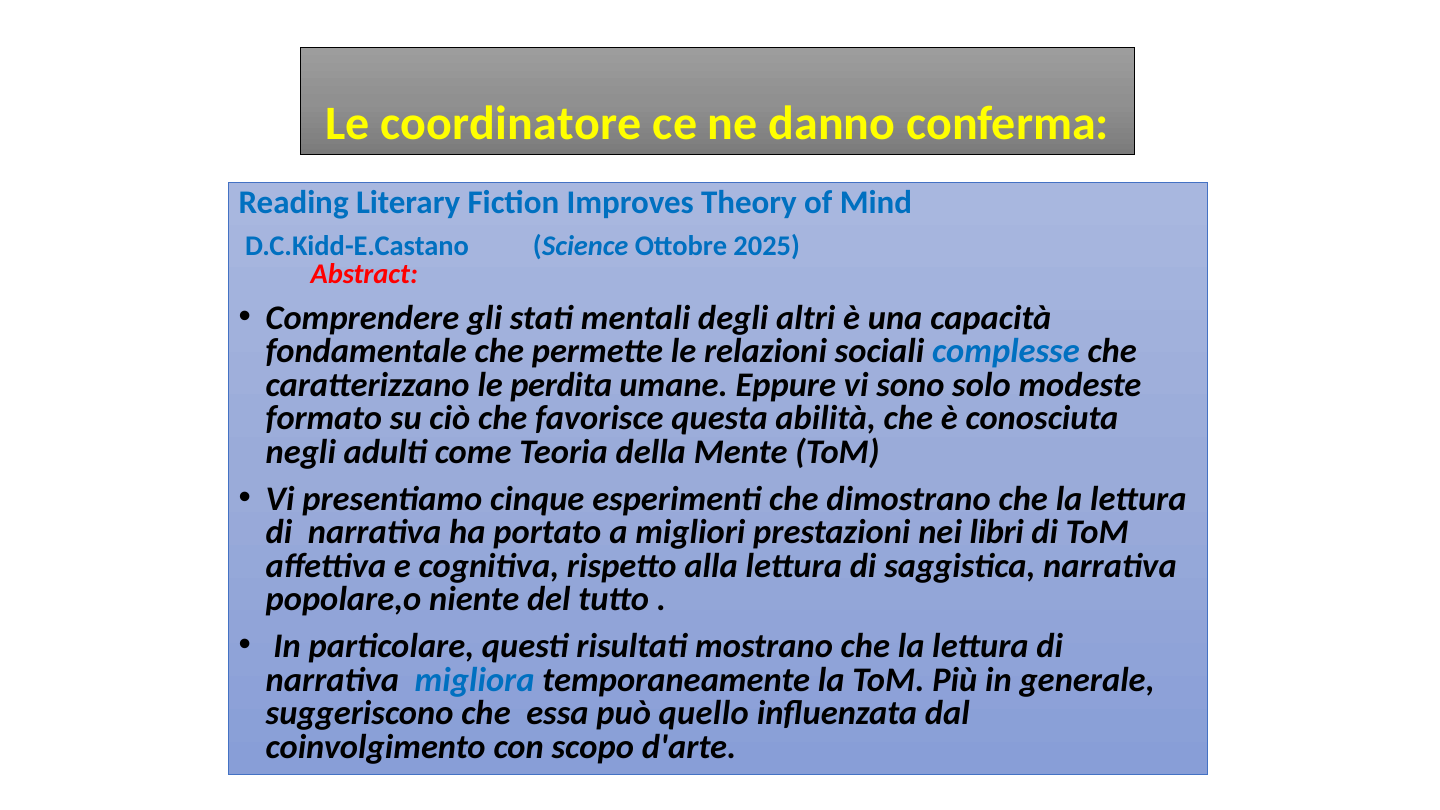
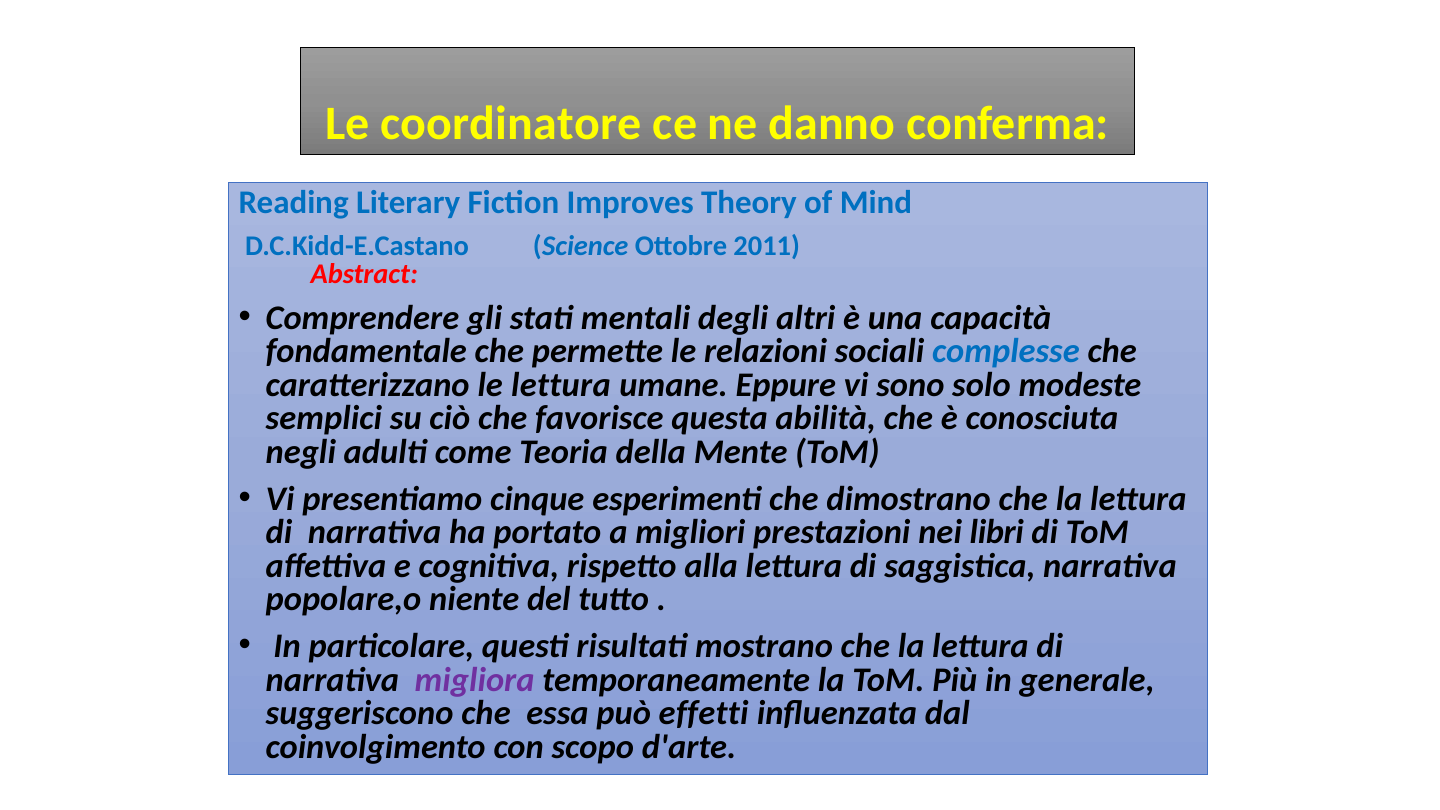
2025: 2025 -> 2011
le perdita: perdita -> lettura
formato: formato -> semplici
migliora colour: blue -> purple
quello: quello -> effetti
